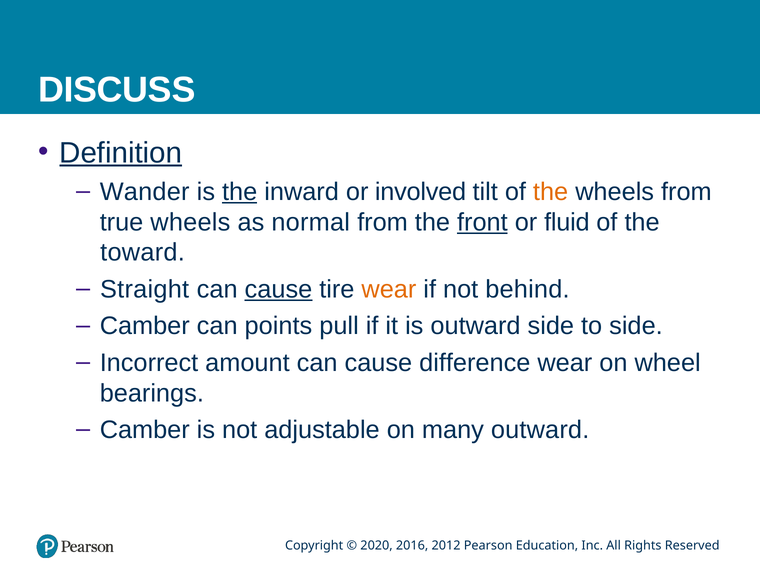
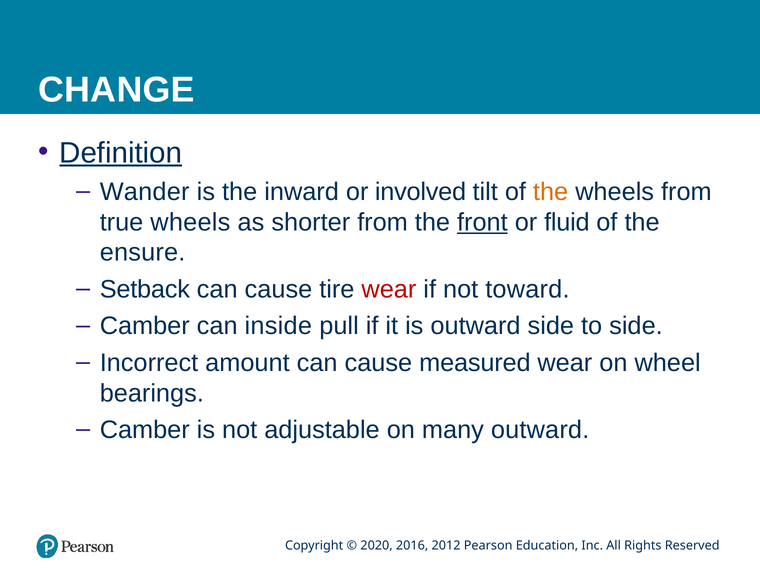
DISCUSS: DISCUSS -> CHANGE
the at (240, 192) underline: present -> none
normal: normal -> shorter
toward: toward -> ensure
Straight: Straight -> Setback
cause at (278, 289) underline: present -> none
wear at (389, 289) colour: orange -> red
behind: behind -> toward
points: points -> inside
difference: difference -> measured
